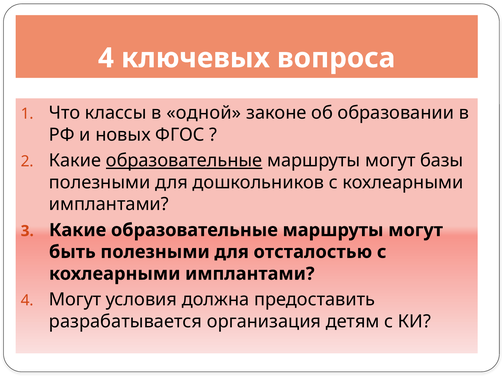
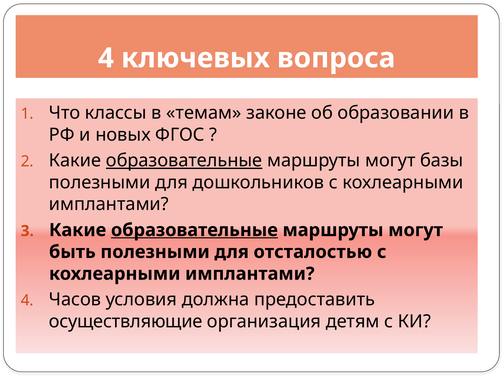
одной: одной -> темам
образовательные at (194, 230) underline: none -> present
4 Могут: Могут -> Часов
разрабатывается: разрабатывается -> осуществляющие
